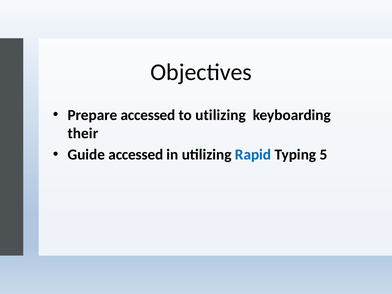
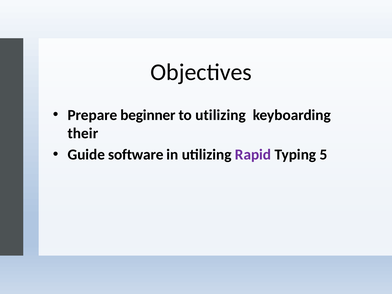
Prepare accessed: accessed -> beginner
Guide accessed: accessed -> software
Rapid colour: blue -> purple
